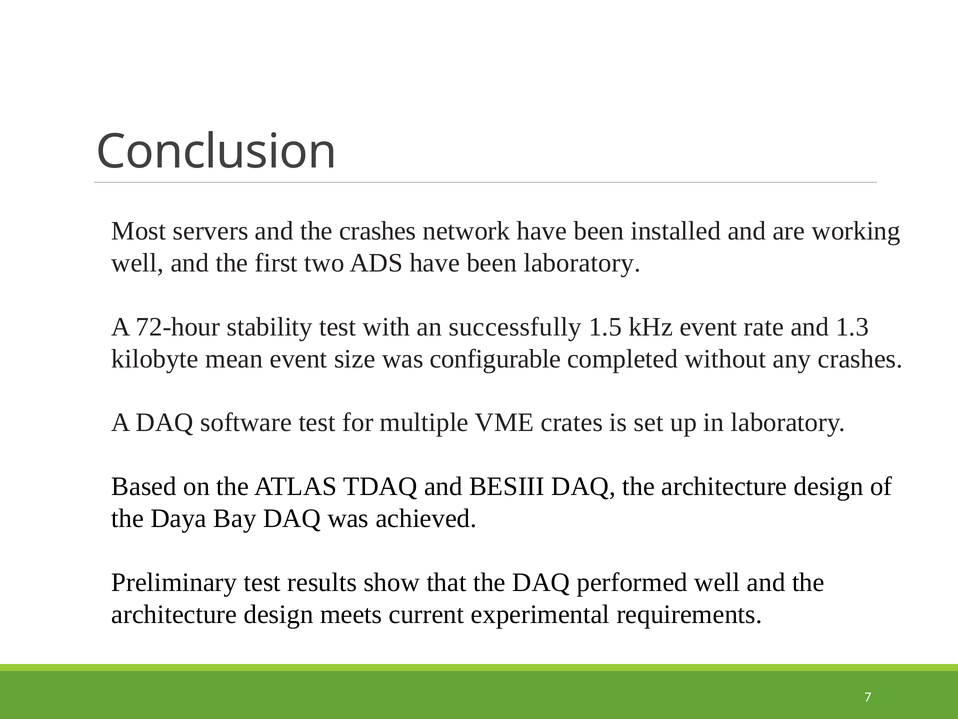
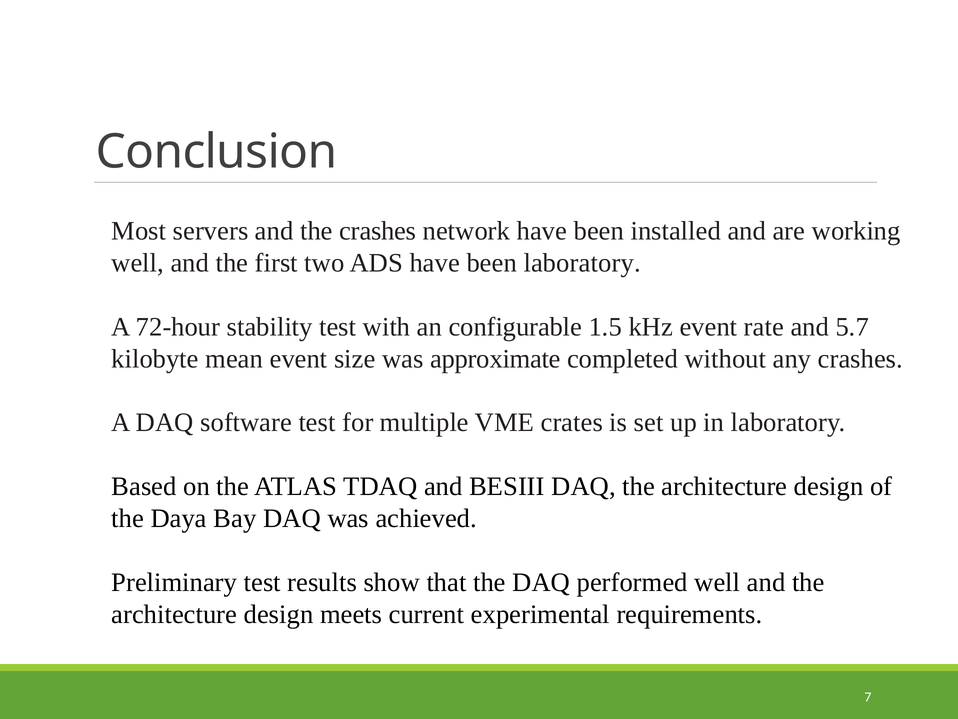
successfully: successfully -> configurable
1.3: 1.3 -> 5.7
configurable: configurable -> approximate
